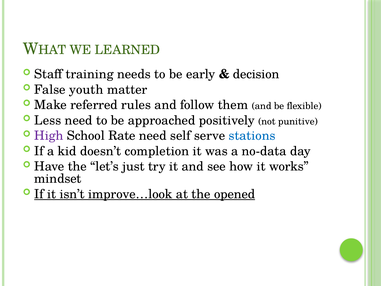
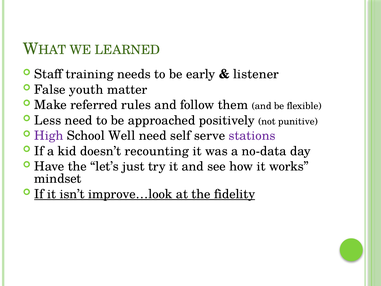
decision: decision -> listener
Rate: Rate -> Well
stations colour: blue -> purple
completion: completion -> recounting
opened: opened -> fidelity
